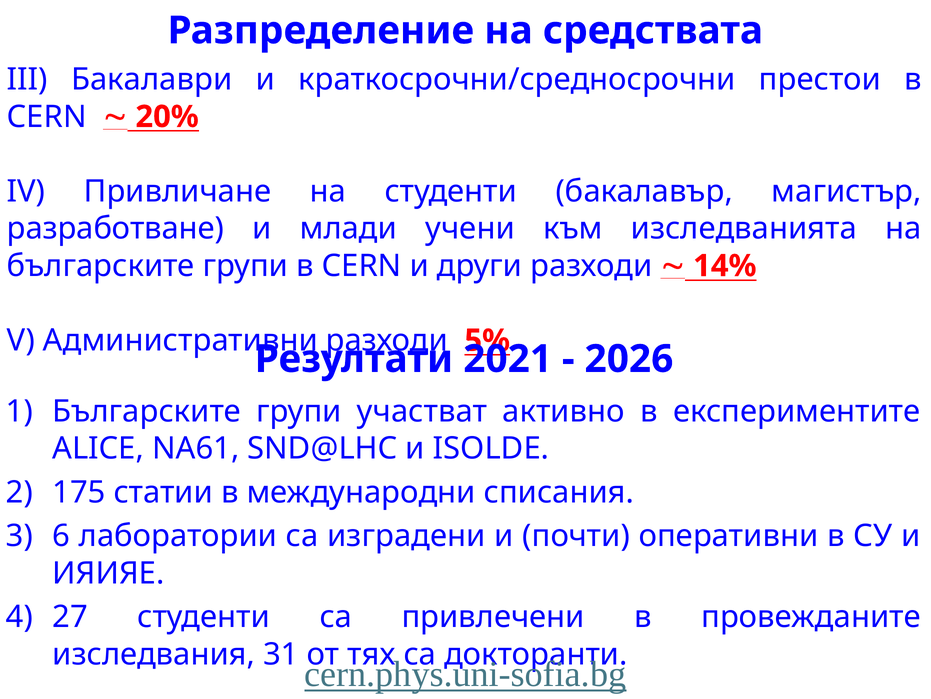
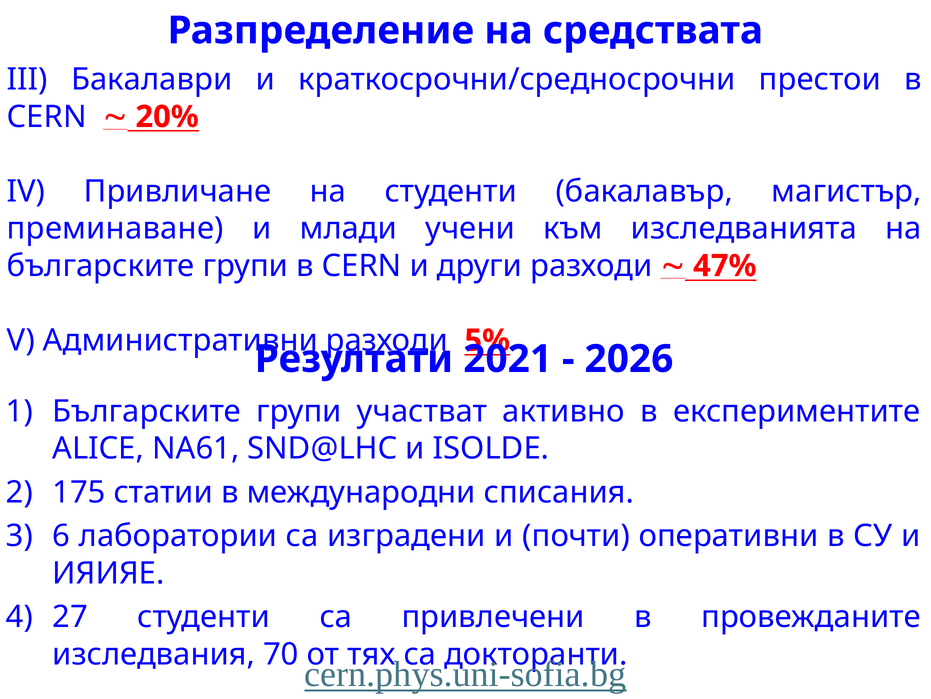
разработване: разработване -> преминаване
14%: 14% -> 47%
31: 31 -> 70
